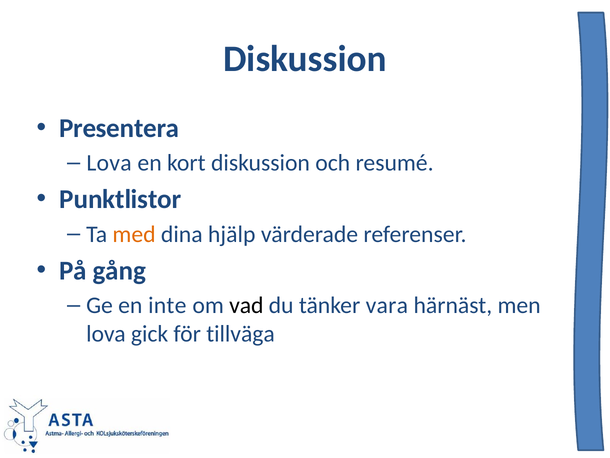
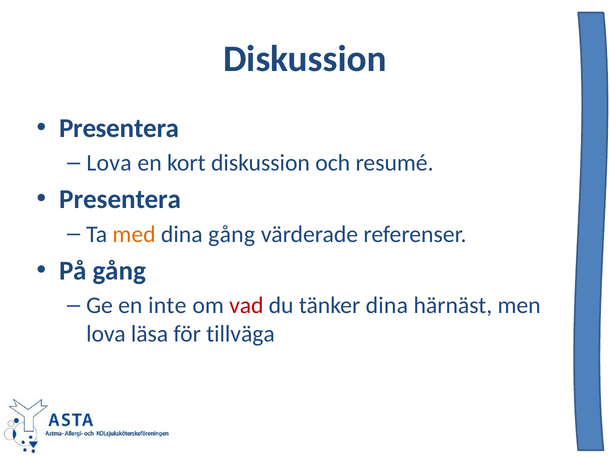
Punktlistor at (120, 199): Punktlistor -> Presentera
dina hjälp: hjälp -> gång
vad colour: black -> red
tänker vara: vara -> dina
gick: gick -> läsa
